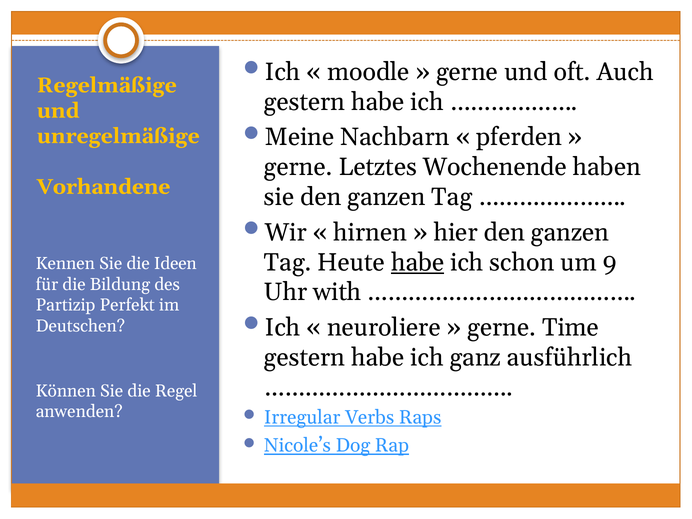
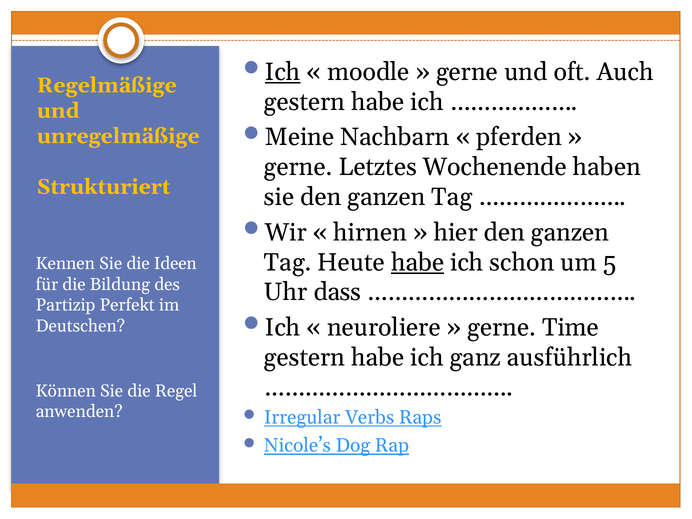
Ich at (283, 72) underline: none -> present
Vorhandene: Vorhandene -> Strukturiert
9: 9 -> 5
with: with -> dass
